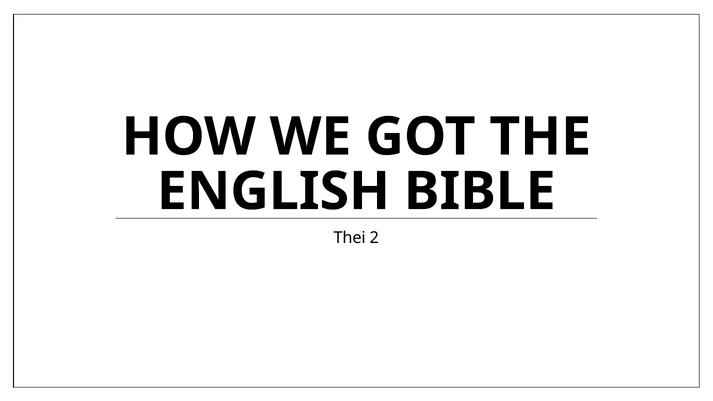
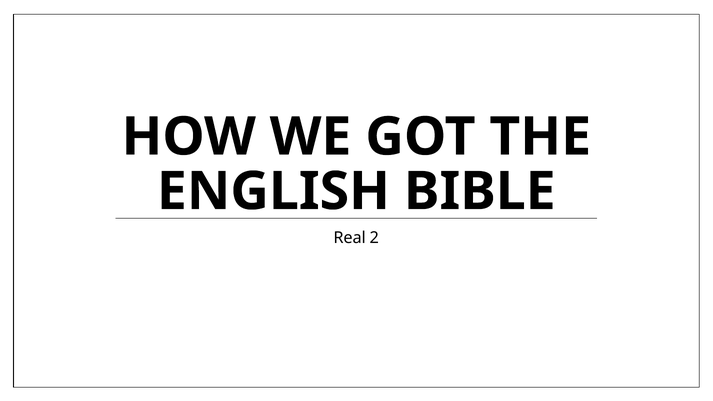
Thei: Thei -> Real
